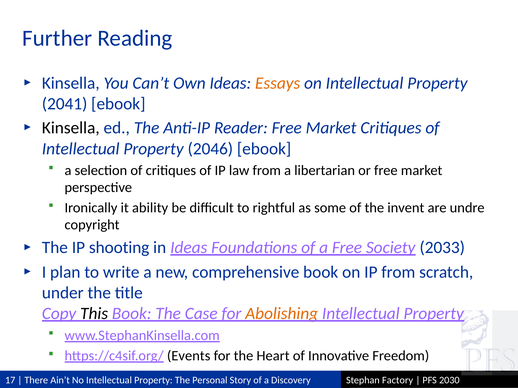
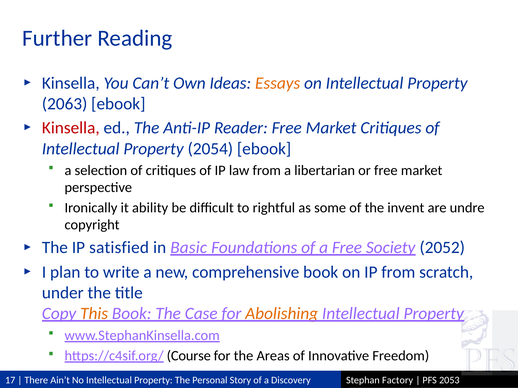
2041: 2041 -> 2063
Kinsella at (71, 128) colour: black -> red
2046: 2046 -> 2054
shooting: shooting -> satisfied
in Ideas: Ideas -> Basic
2033: 2033 -> 2052
This colour: black -> orange
Events: Events -> Course
Heart: Heart -> Areas
2030: 2030 -> 2053
